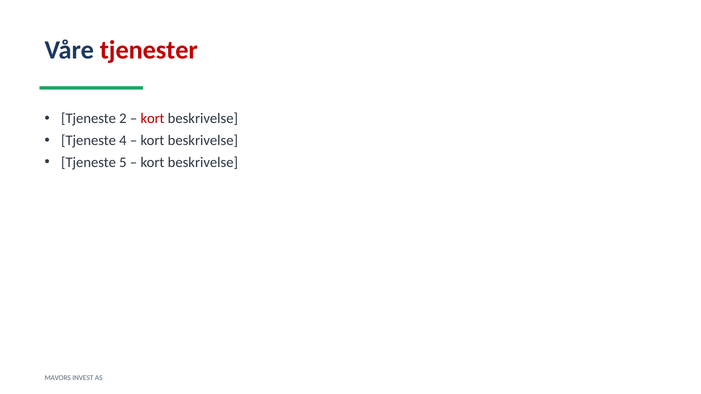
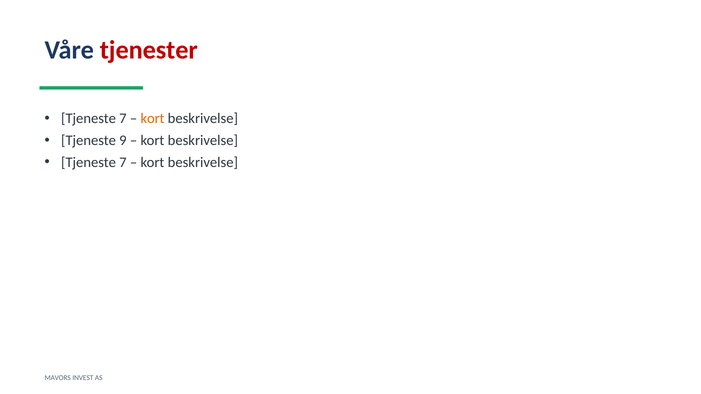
2 at (123, 119): 2 -> 7
kort at (153, 119) colour: red -> orange
4: 4 -> 9
5 at (123, 163): 5 -> 7
